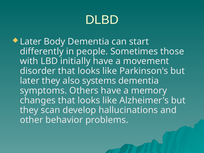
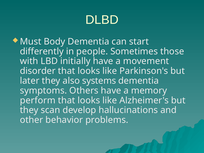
Later at (31, 42): Later -> Must
changes: changes -> perform
